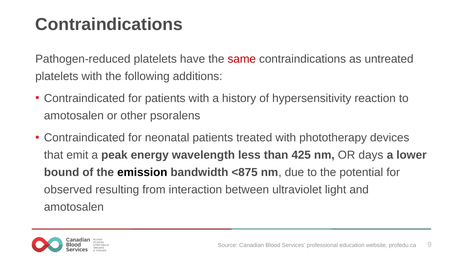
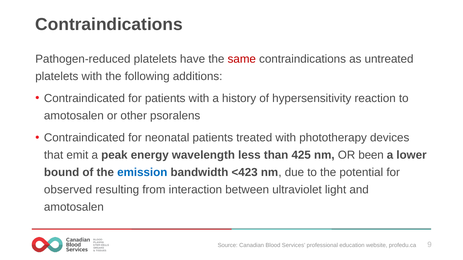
days: days -> been
emission colour: black -> blue
<875: <875 -> <423
